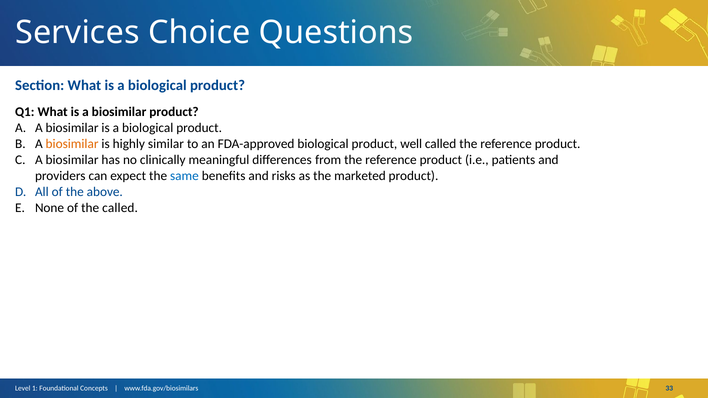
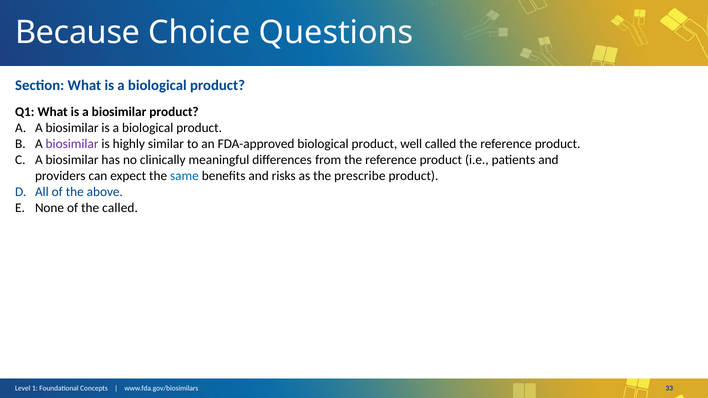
Services: Services -> Because
biosimilar at (72, 144) colour: orange -> purple
marketed: marketed -> prescribe
